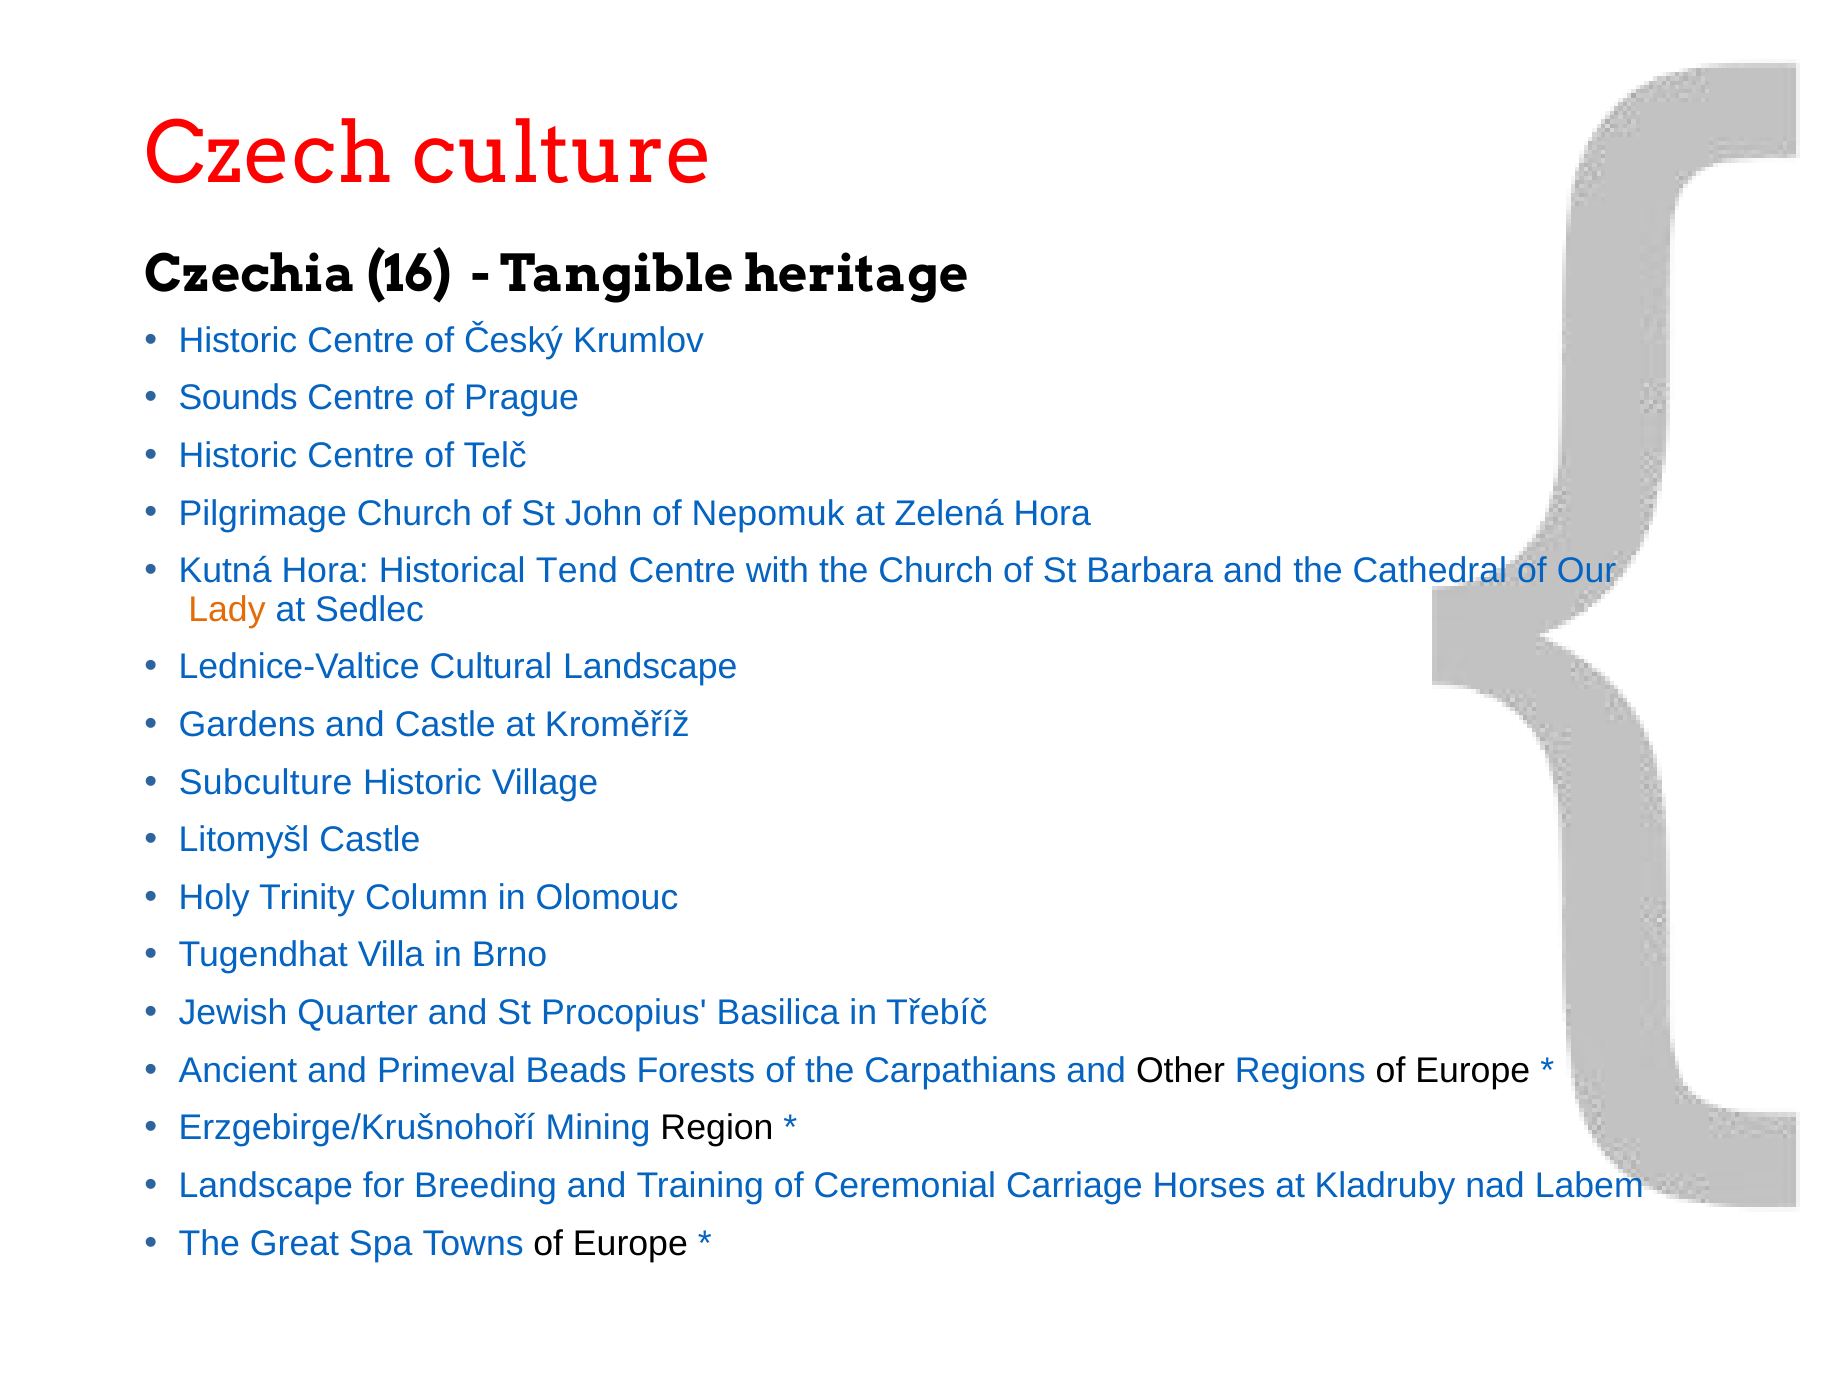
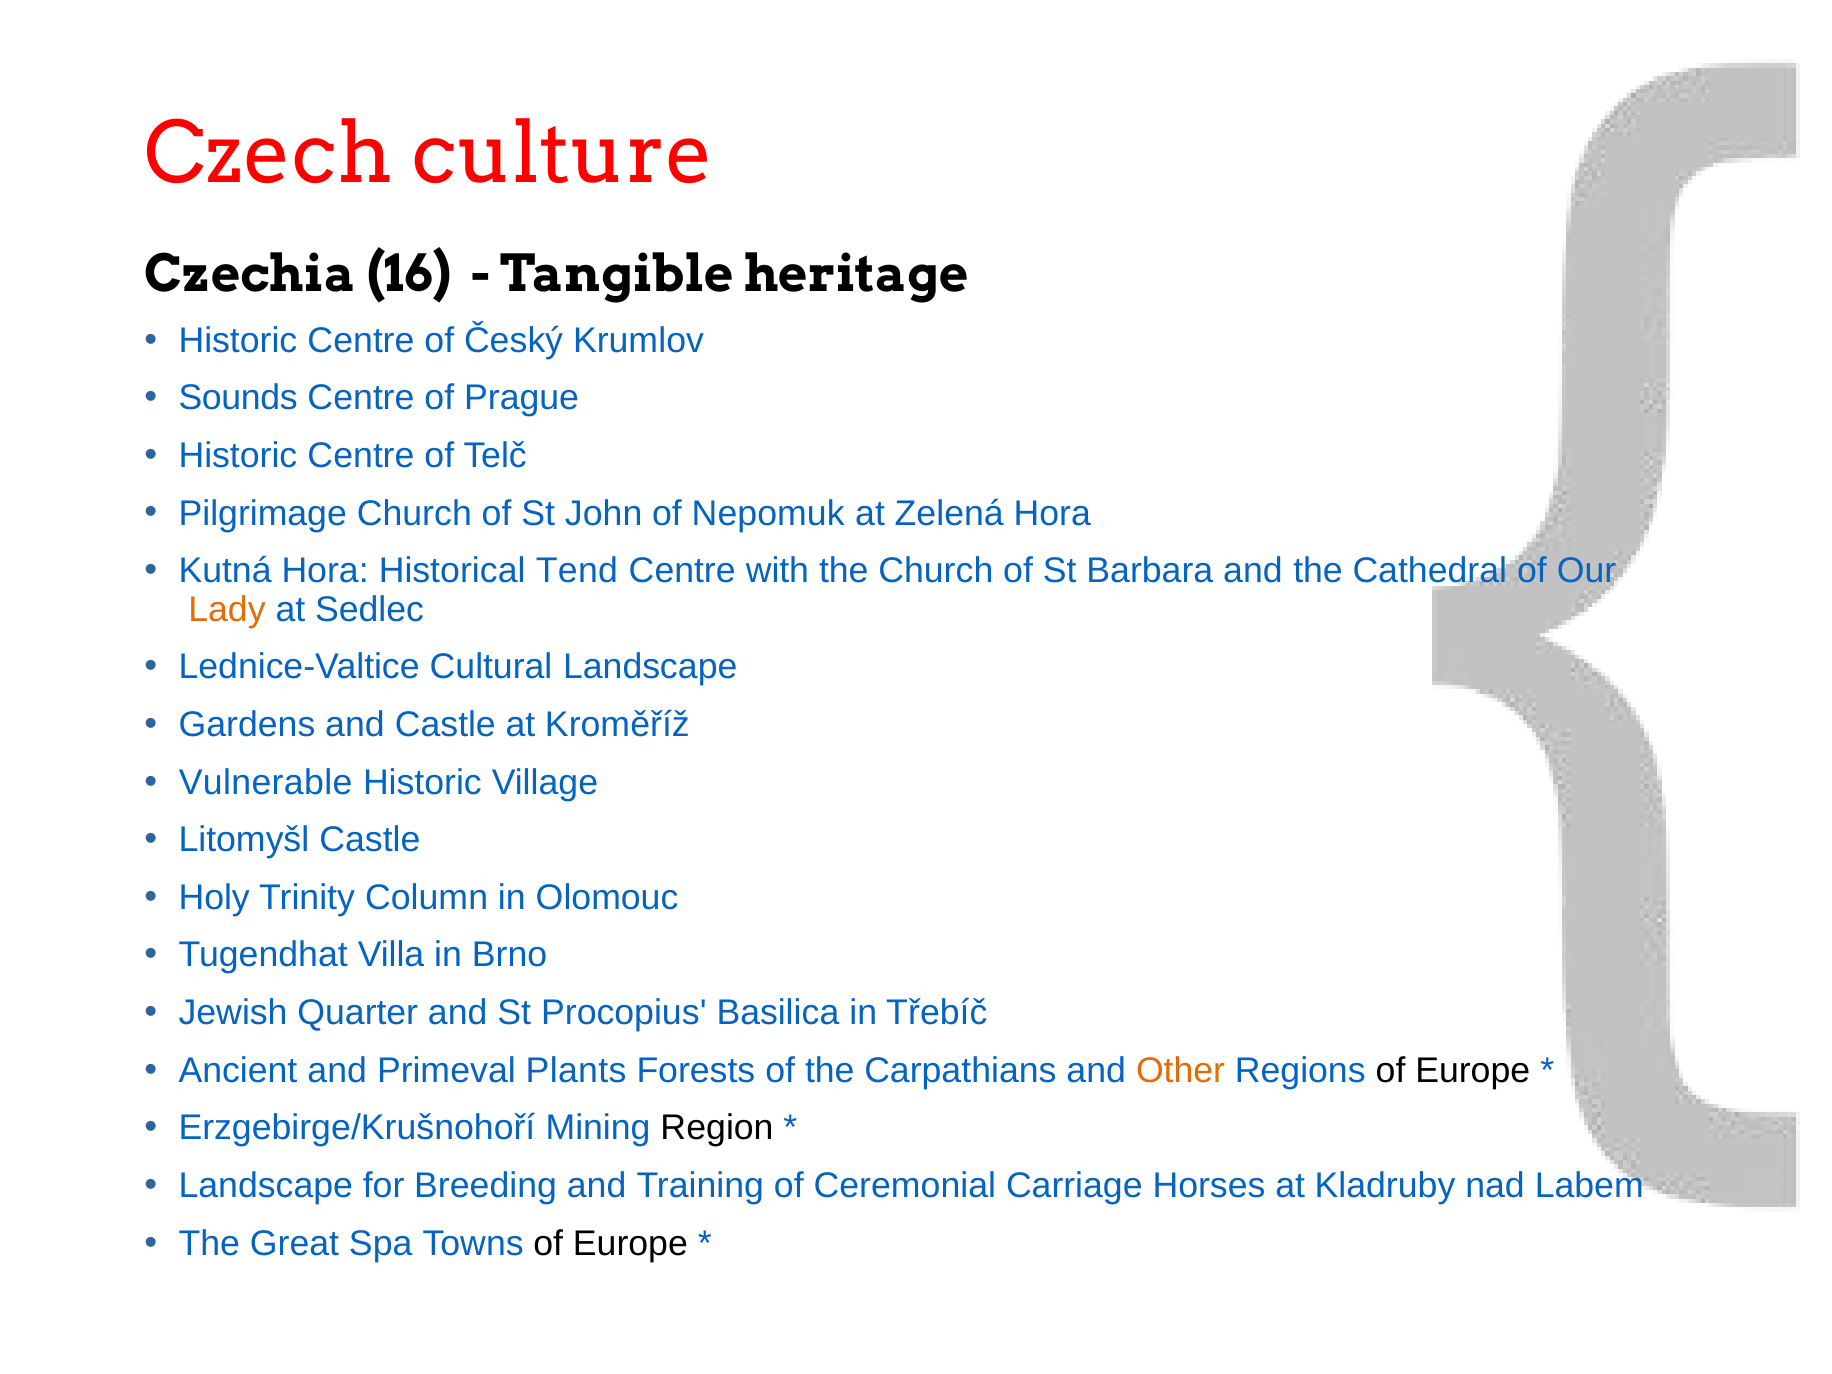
Subculture: Subculture -> Vulnerable
Beads: Beads -> Plants
Other colour: black -> orange
